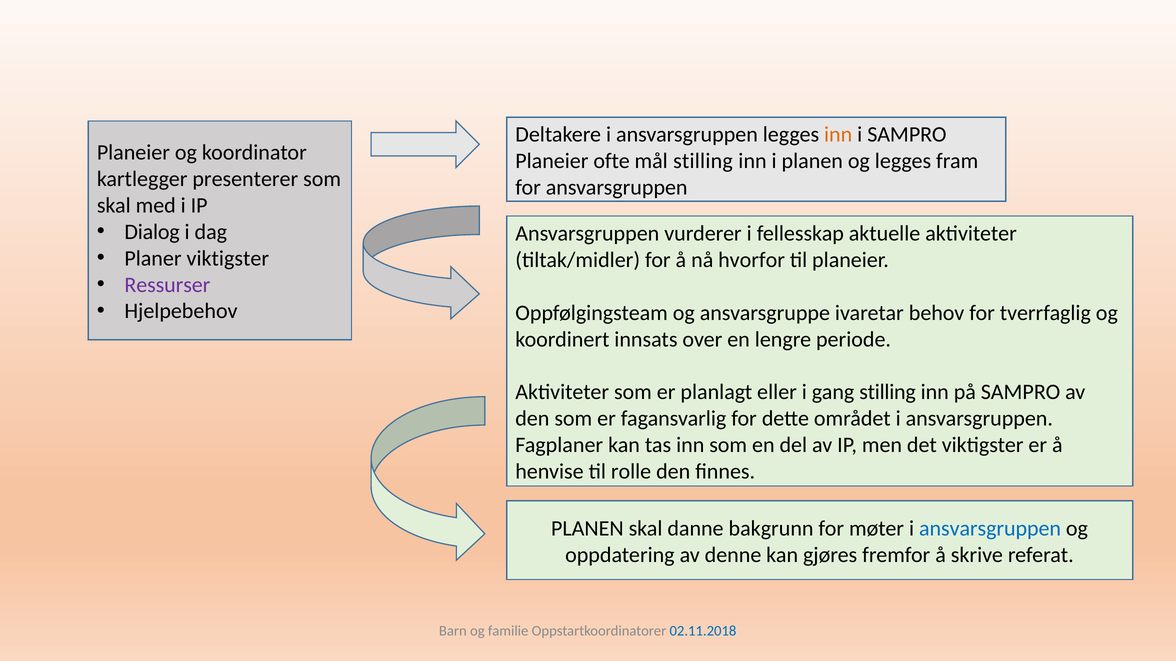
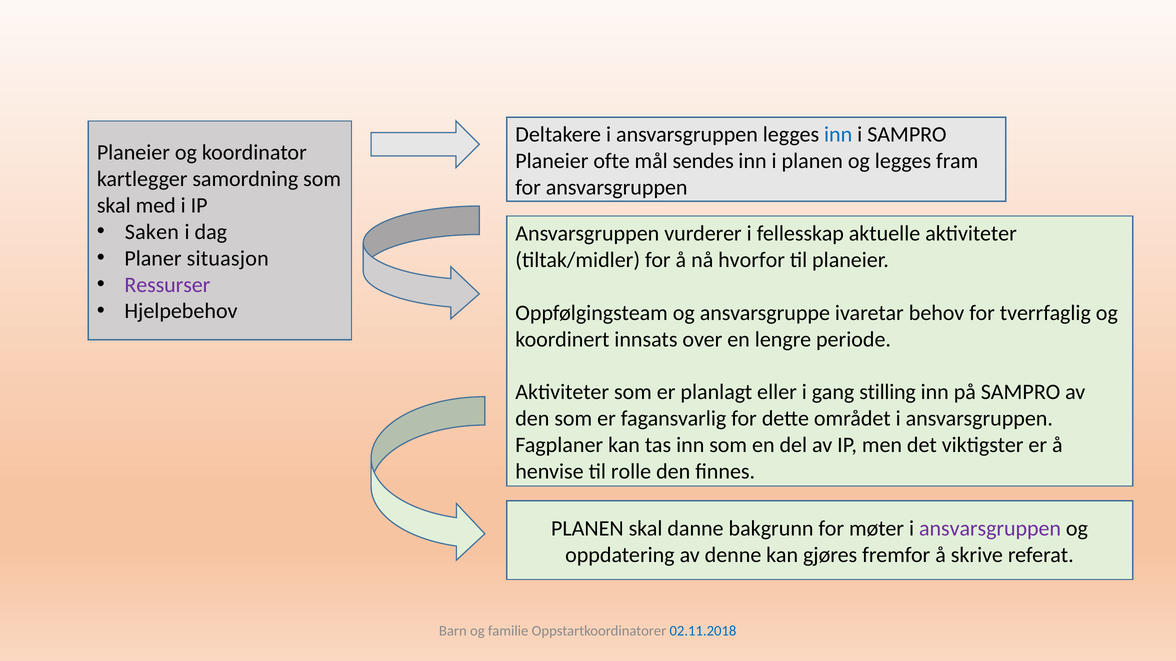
inn at (838, 134) colour: orange -> blue
mål stilling: stilling -> sendes
presenterer: presenterer -> samordning
Dialog: Dialog -> Saken
Planer viktigster: viktigster -> situasjon
ansvarsgruppen at (990, 529) colour: blue -> purple
